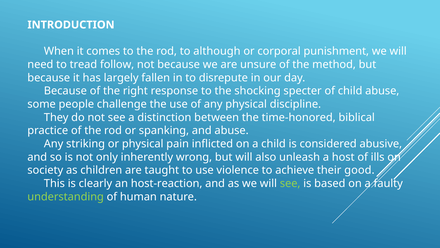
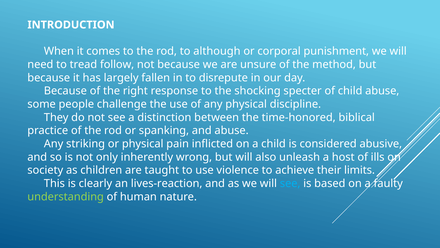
good: good -> limits
host-reaction: host-reaction -> lives-reaction
see at (290, 183) colour: light green -> light blue
